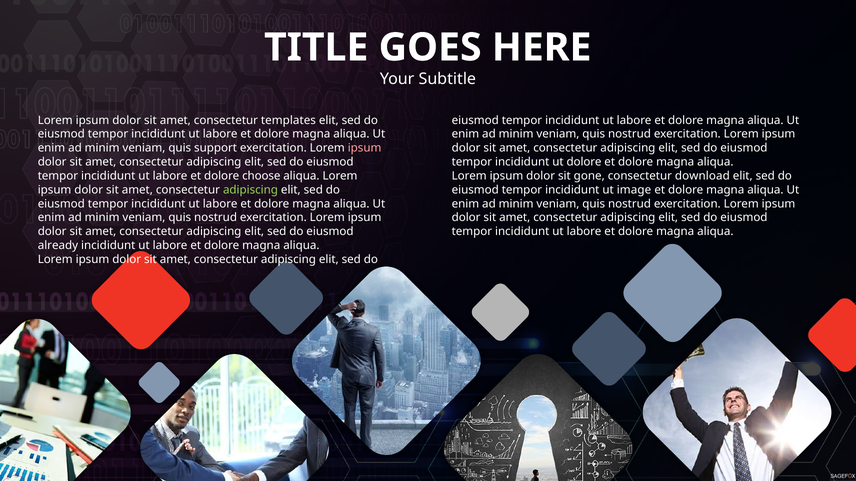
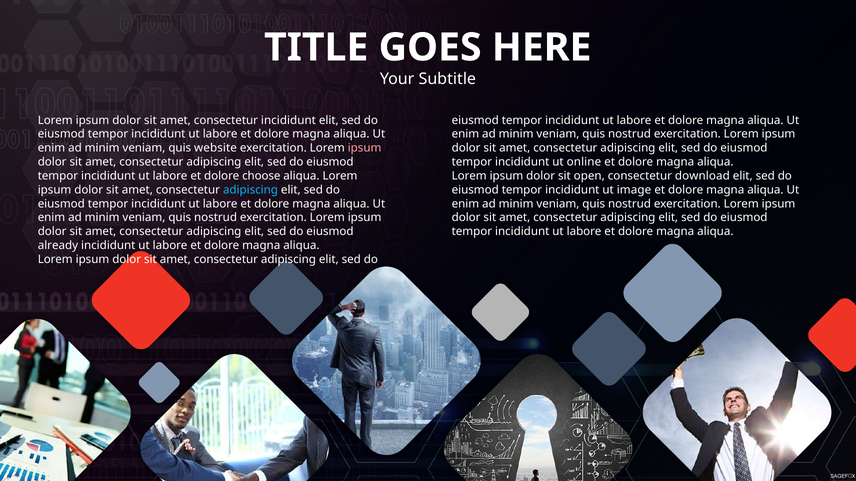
consectetur templates: templates -> incididunt
support: support -> website
ut dolore: dolore -> online
gone: gone -> open
adipiscing at (250, 190) colour: light green -> light blue
